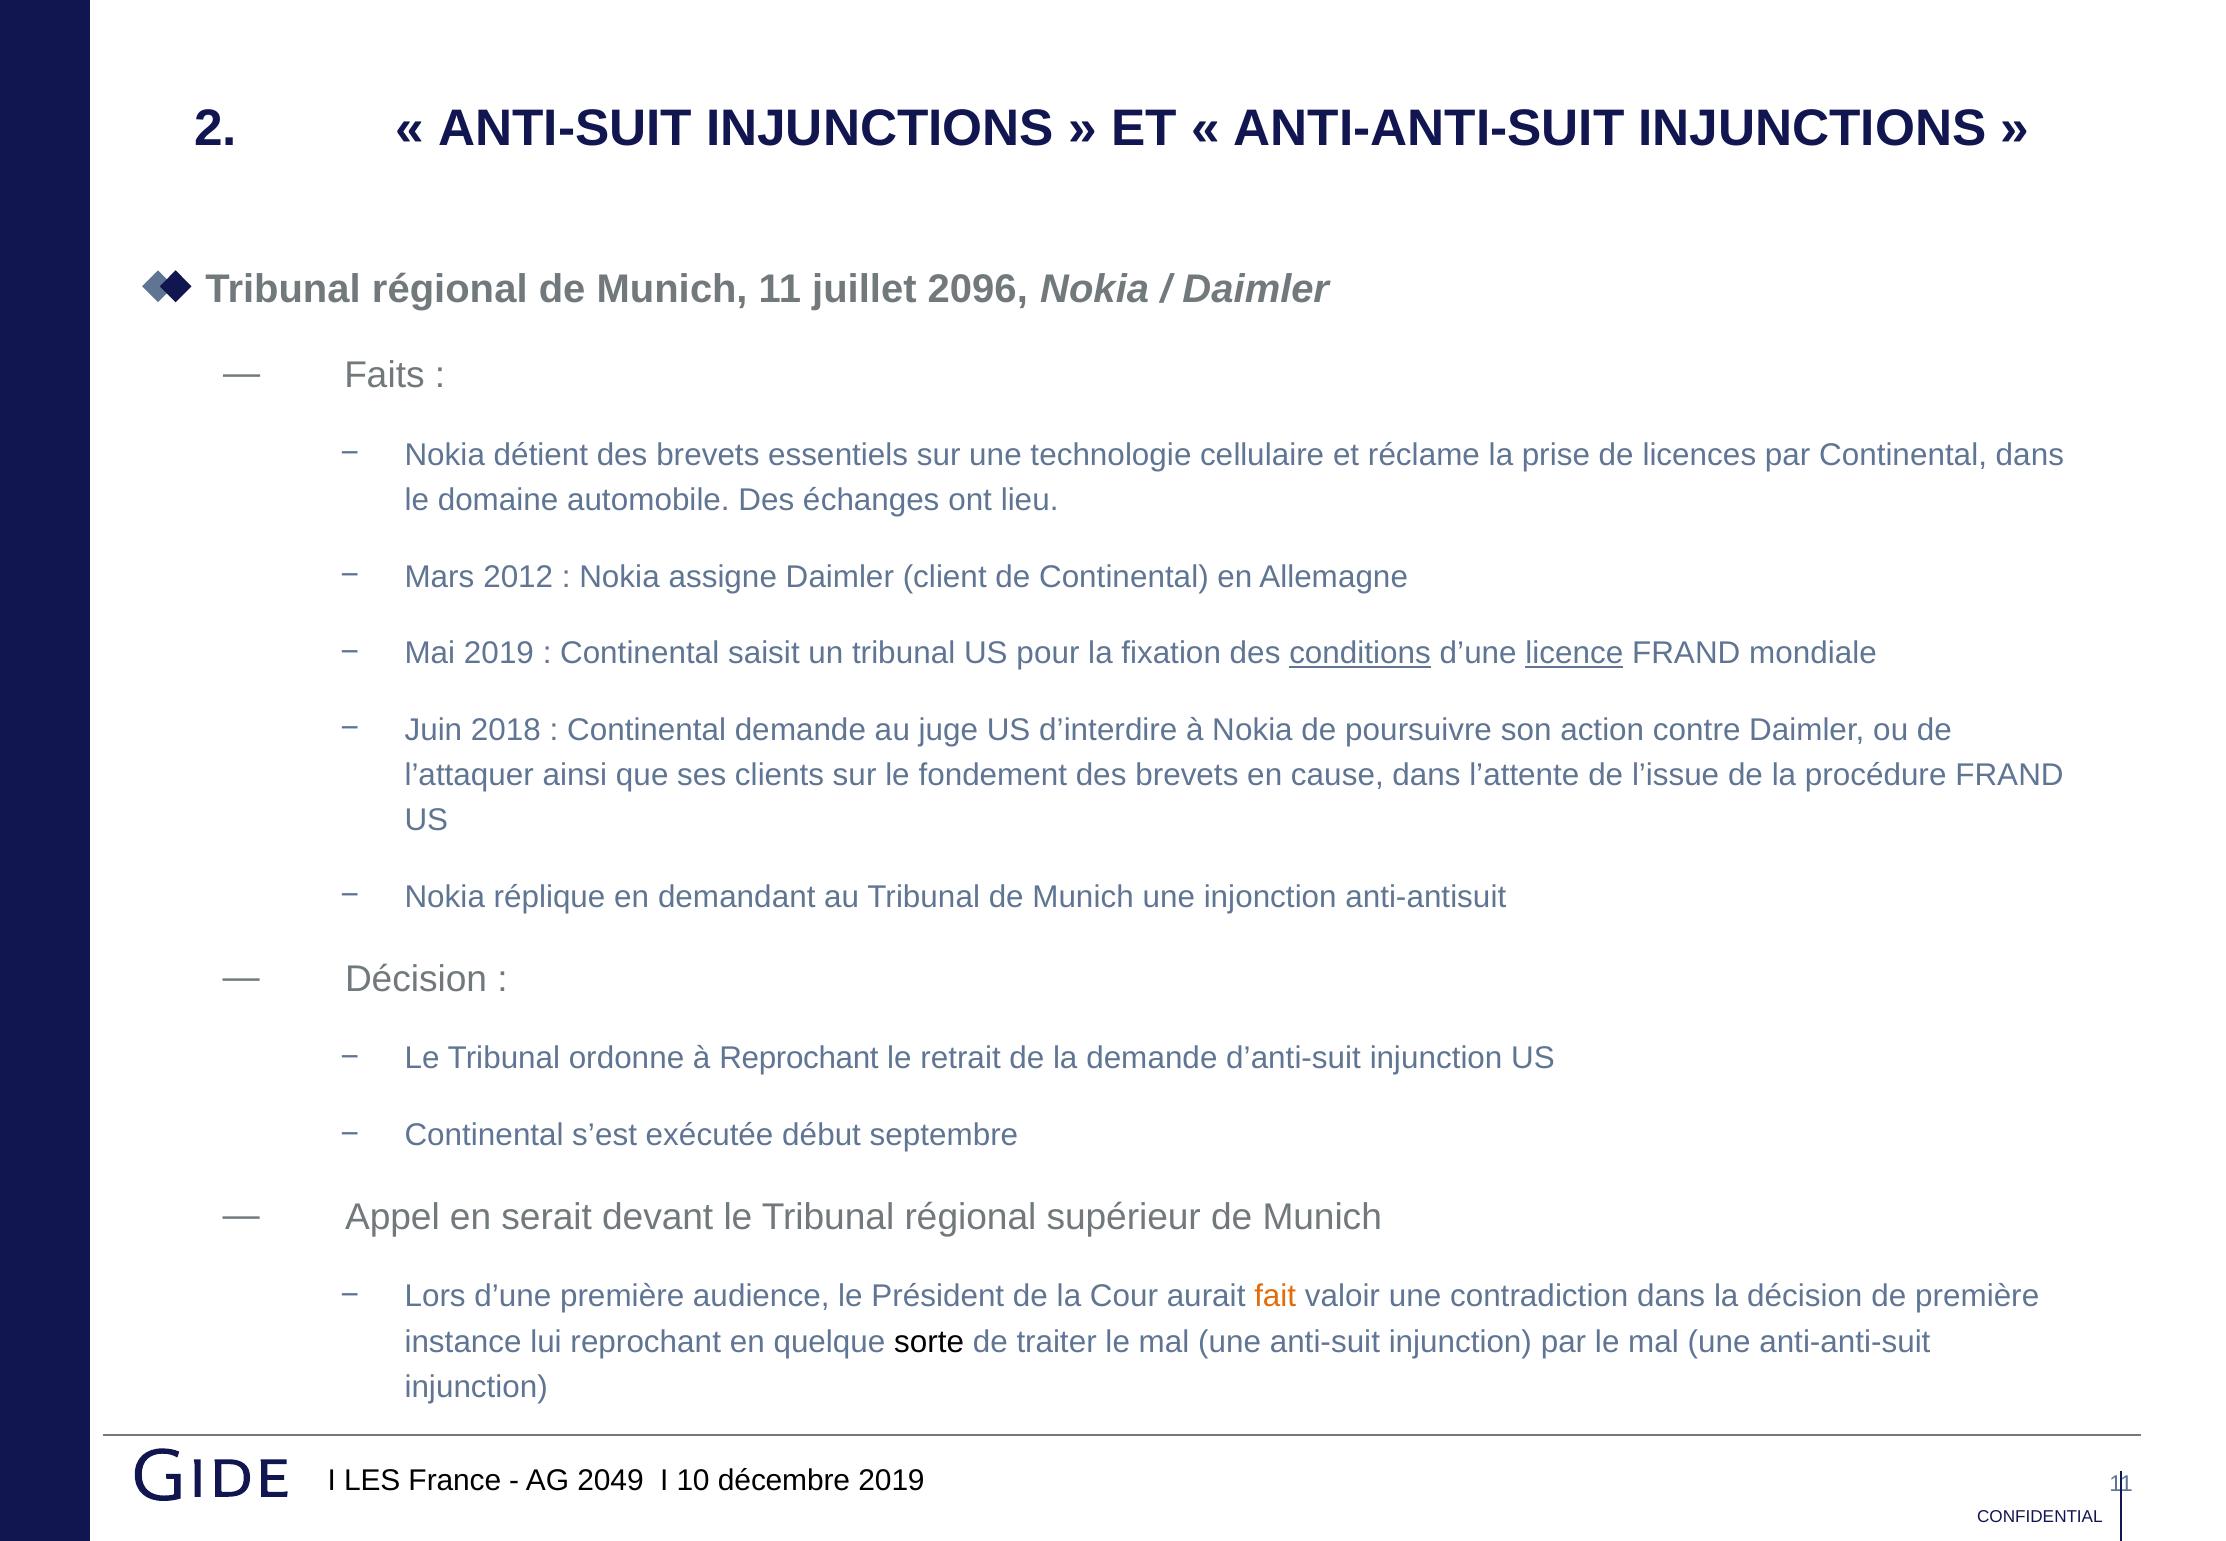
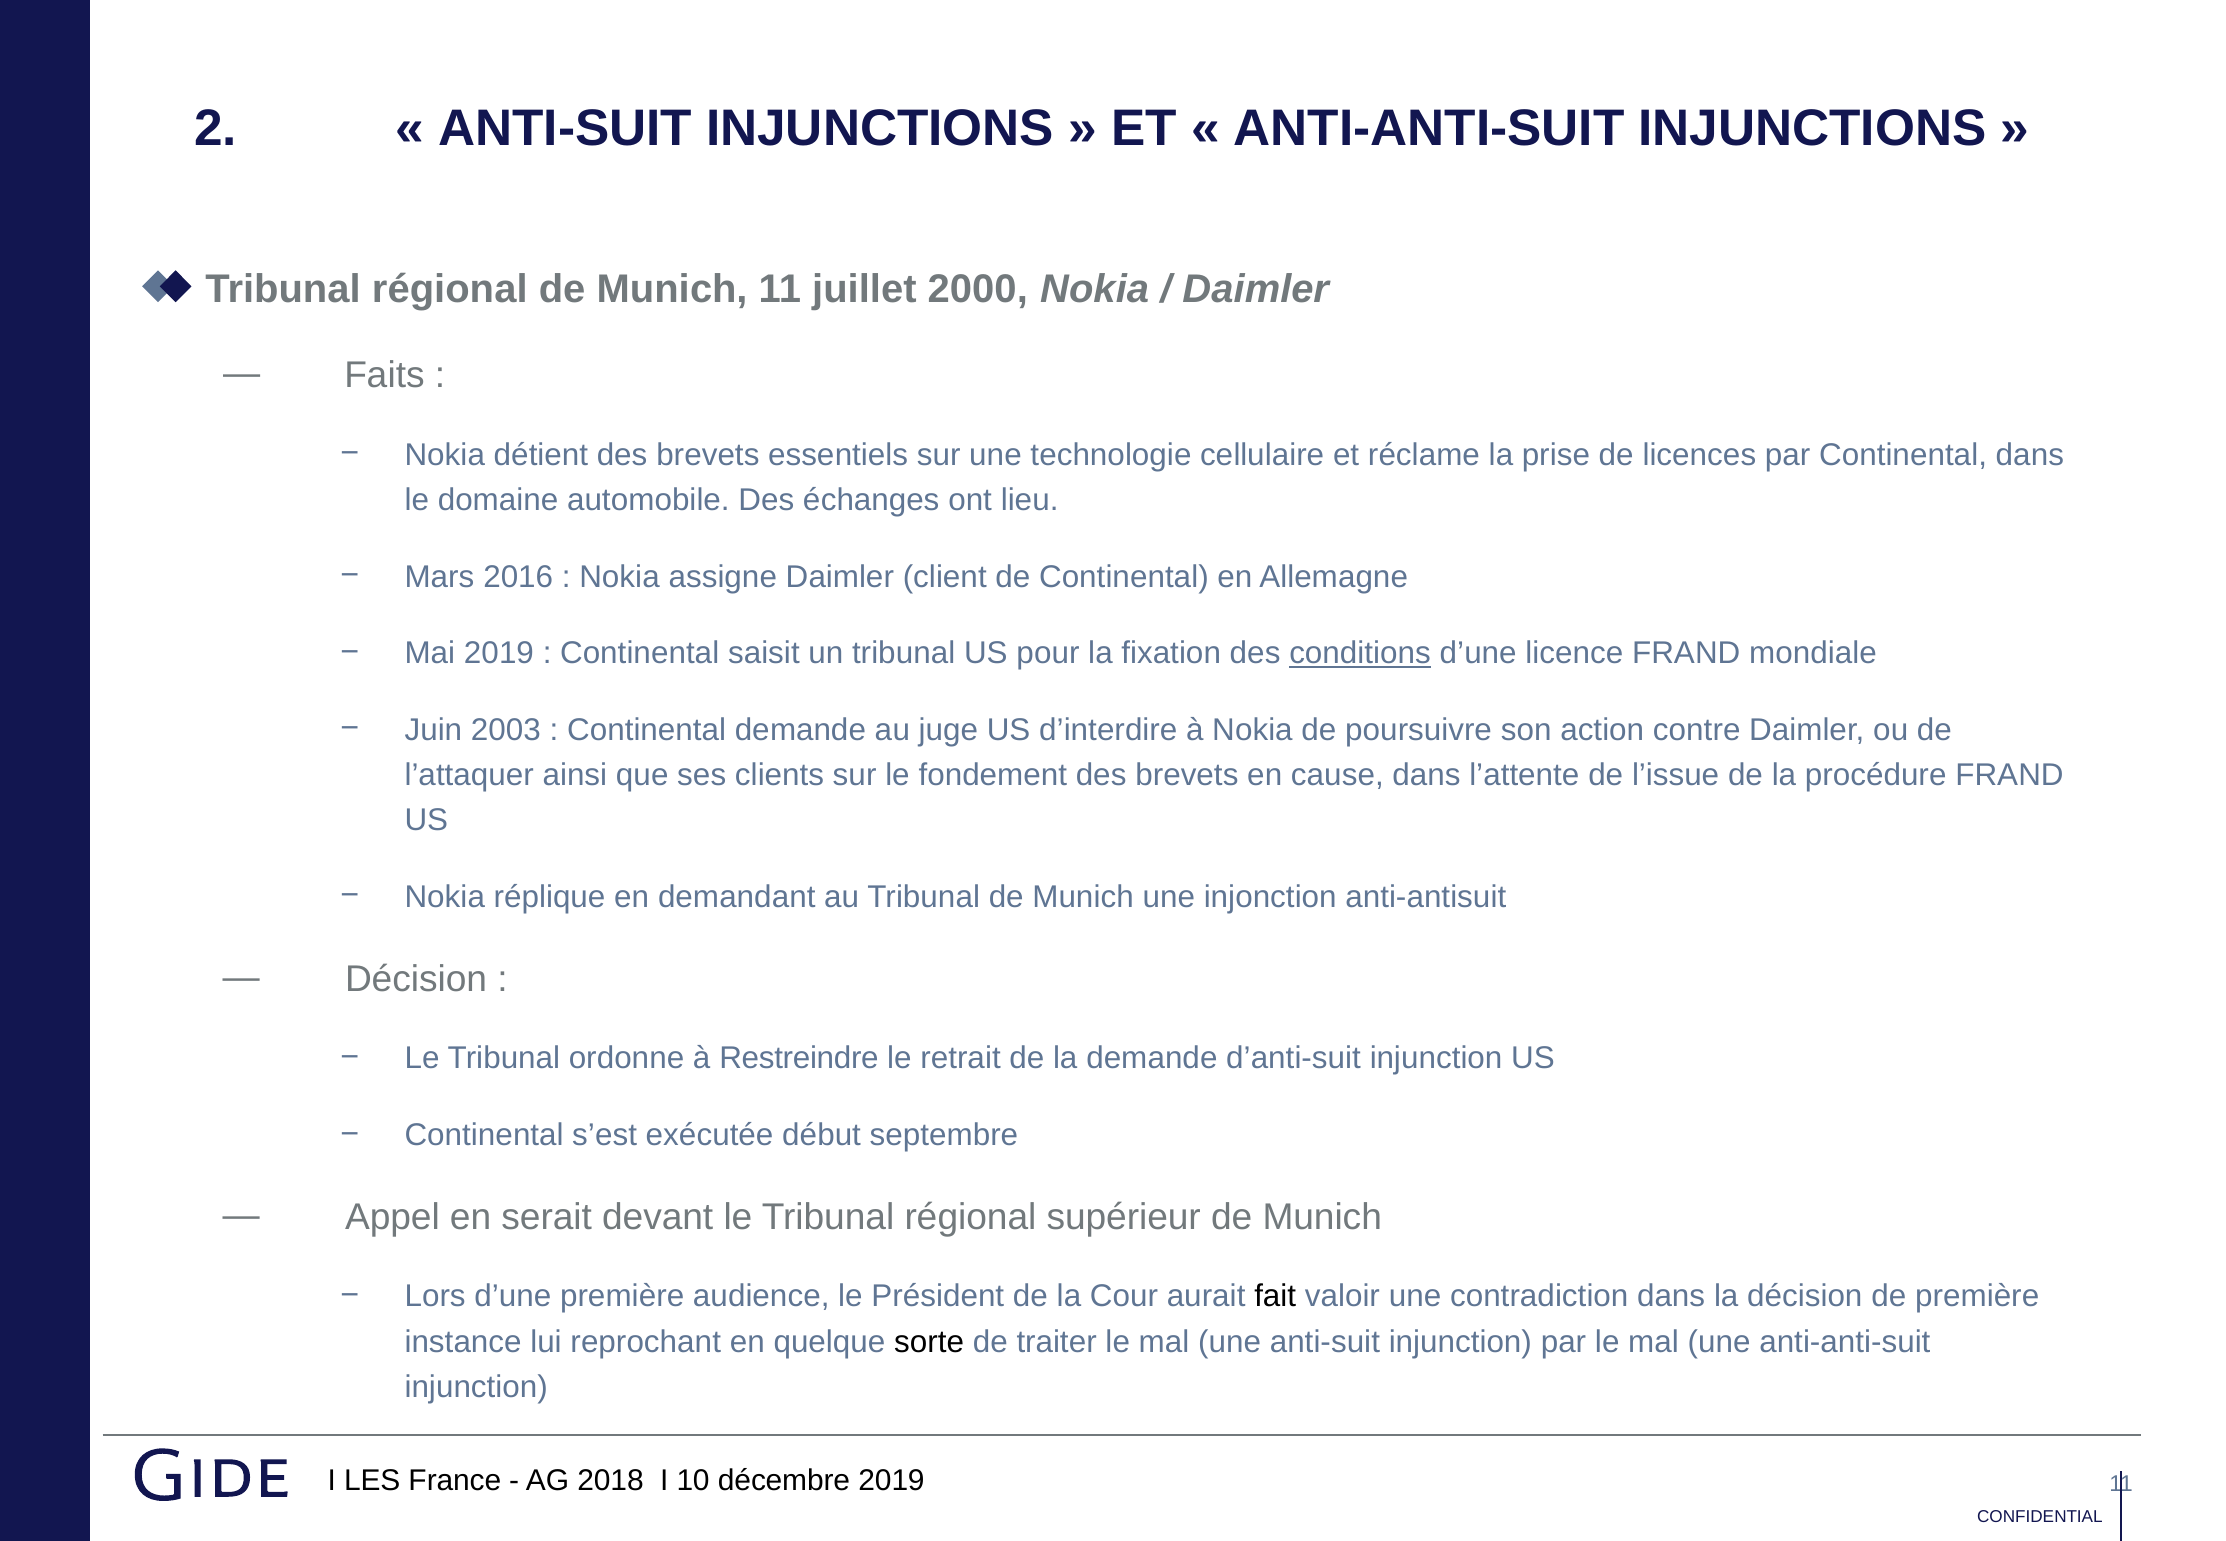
2096: 2096 -> 2000
2012: 2012 -> 2016
licence underline: present -> none
2018: 2018 -> 2003
à Reprochant: Reprochant -> Restreindre
fait colour: orange -> black
2049: 2049 -> 2018
